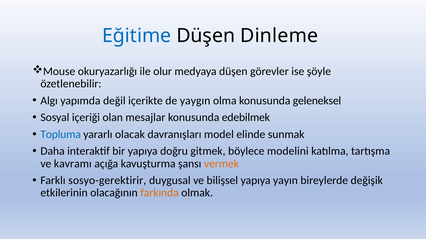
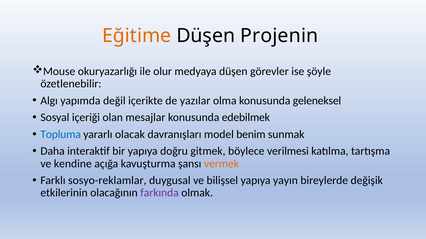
Eğitime colour: blue -> orange
Dinleme: Dinleme -> Projenin
yaygın: yaygın -> yazılar
elinde: elinde -> benim
modelini: modelini -> verilmesi
kavramı: kavramı -> kendine
sosyo-gerektirir: sosyo-gerektirir -> sosyo-reklamlar
farkında colour: orange -> purple
